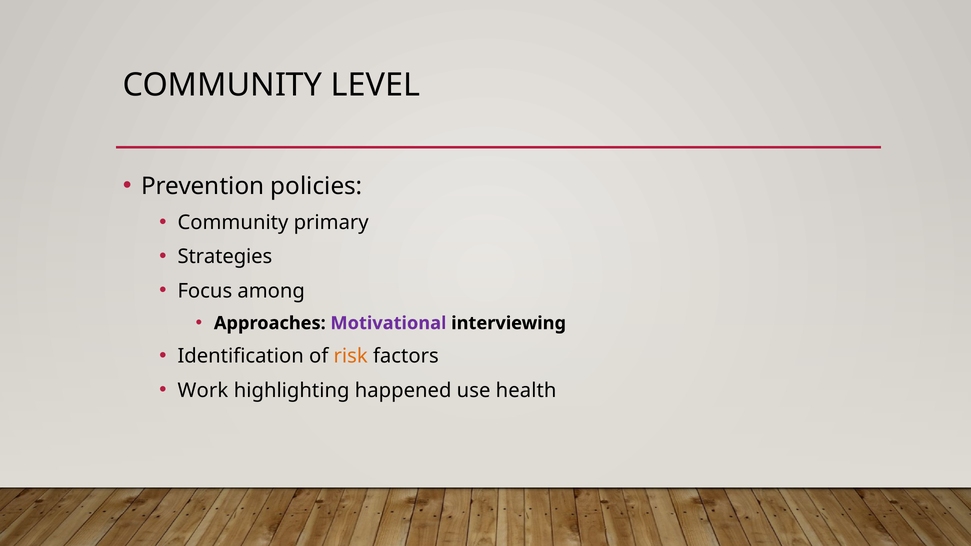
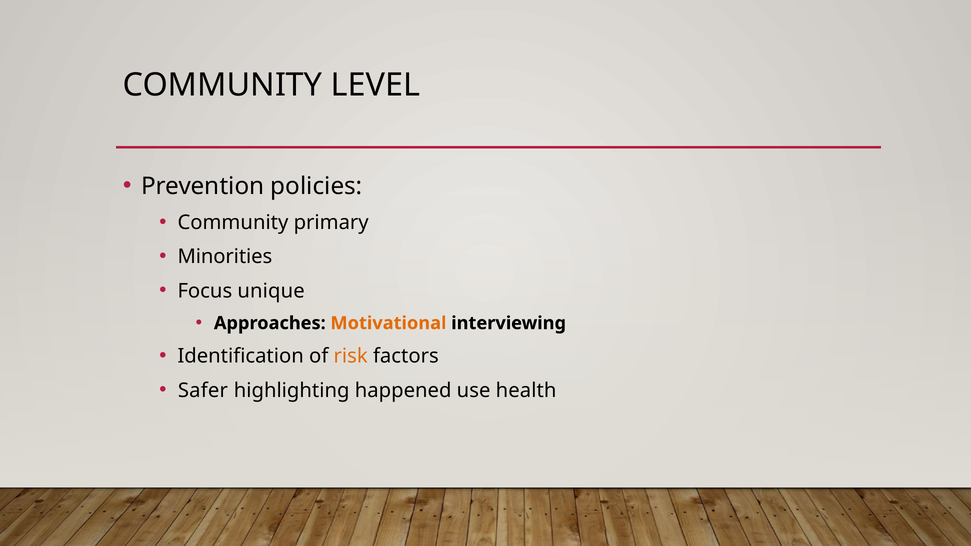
Strategies: Strategies -> Minorities
among: among -> unique
Motivational colour: purple -> orange
Work: Work -> Safer
